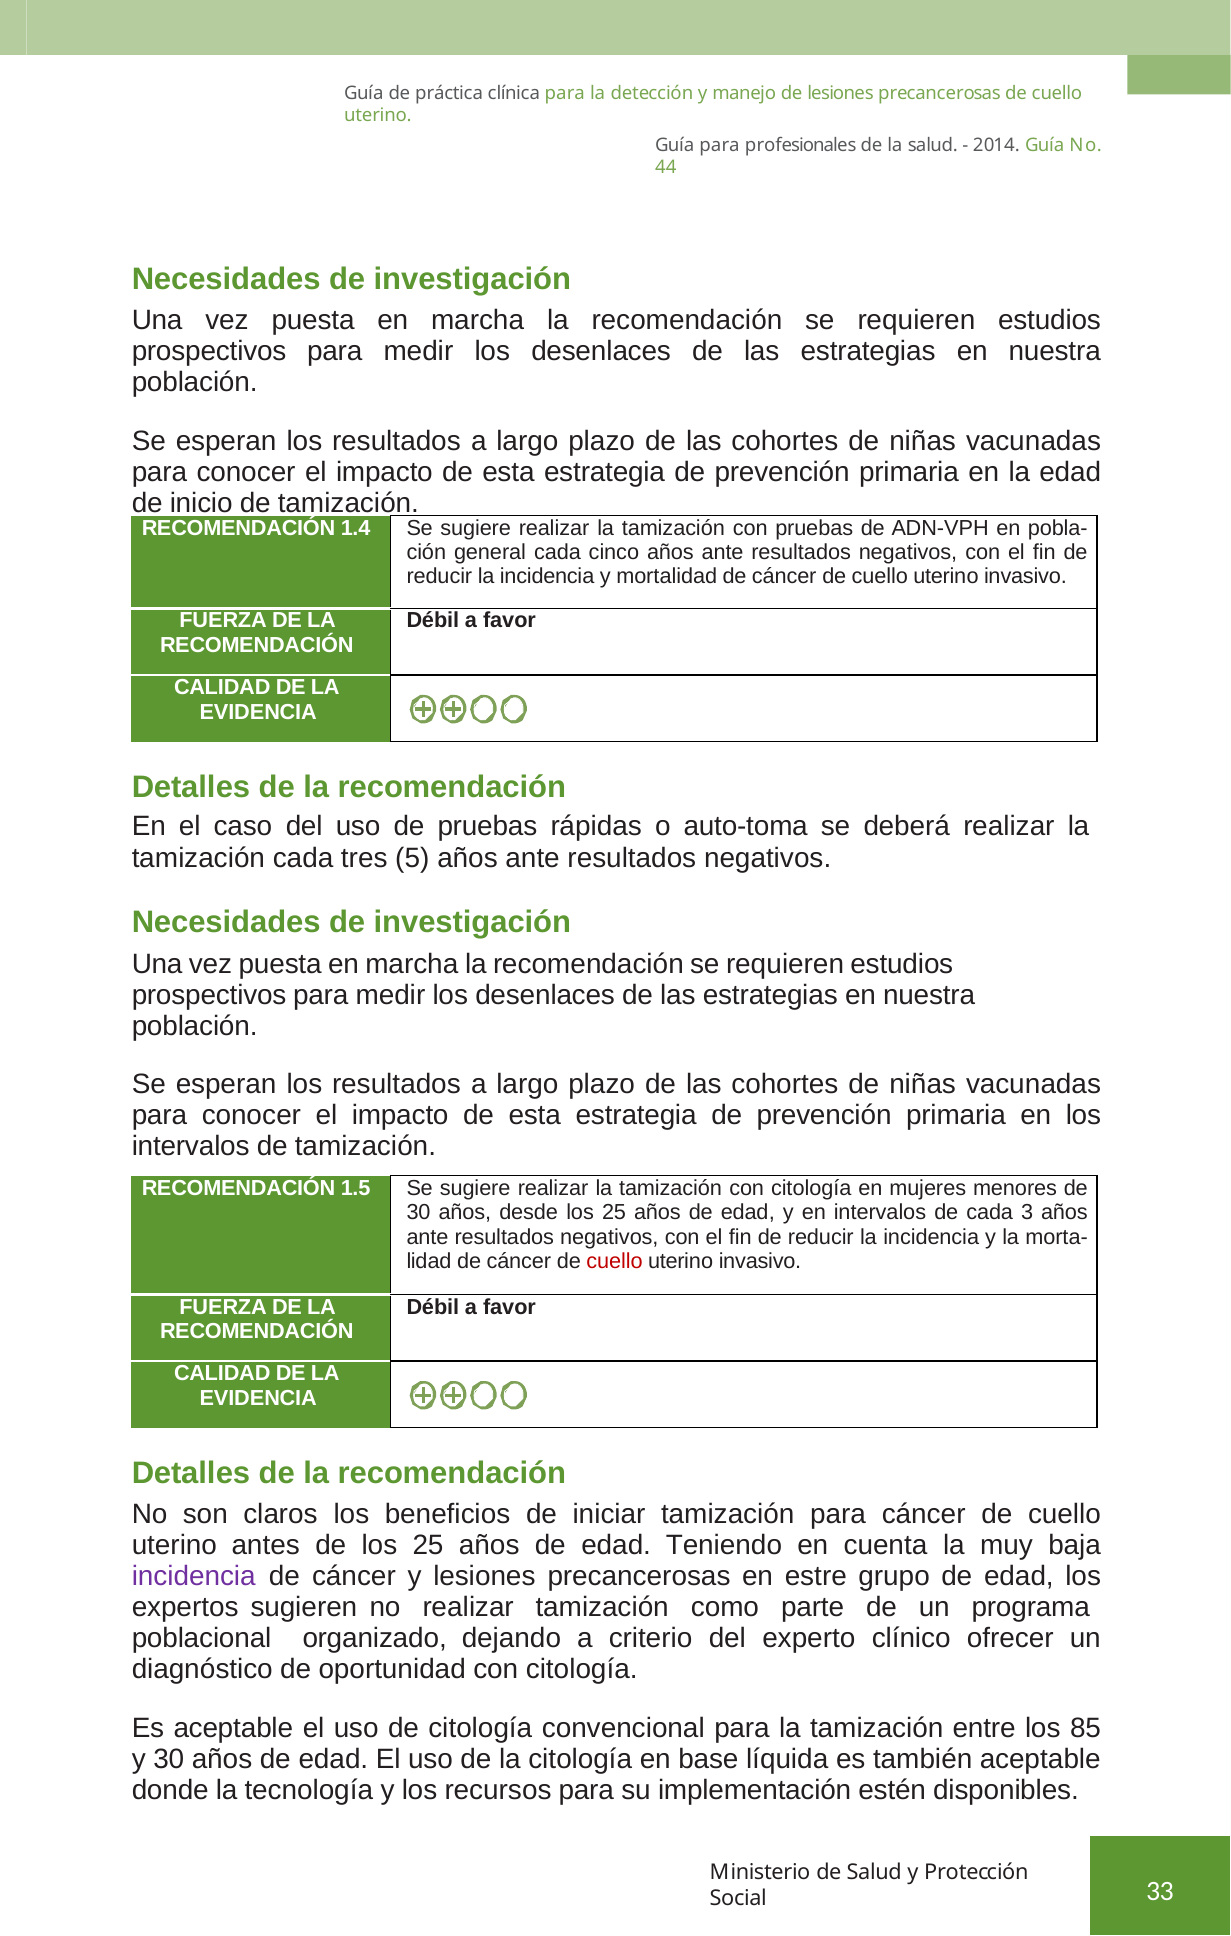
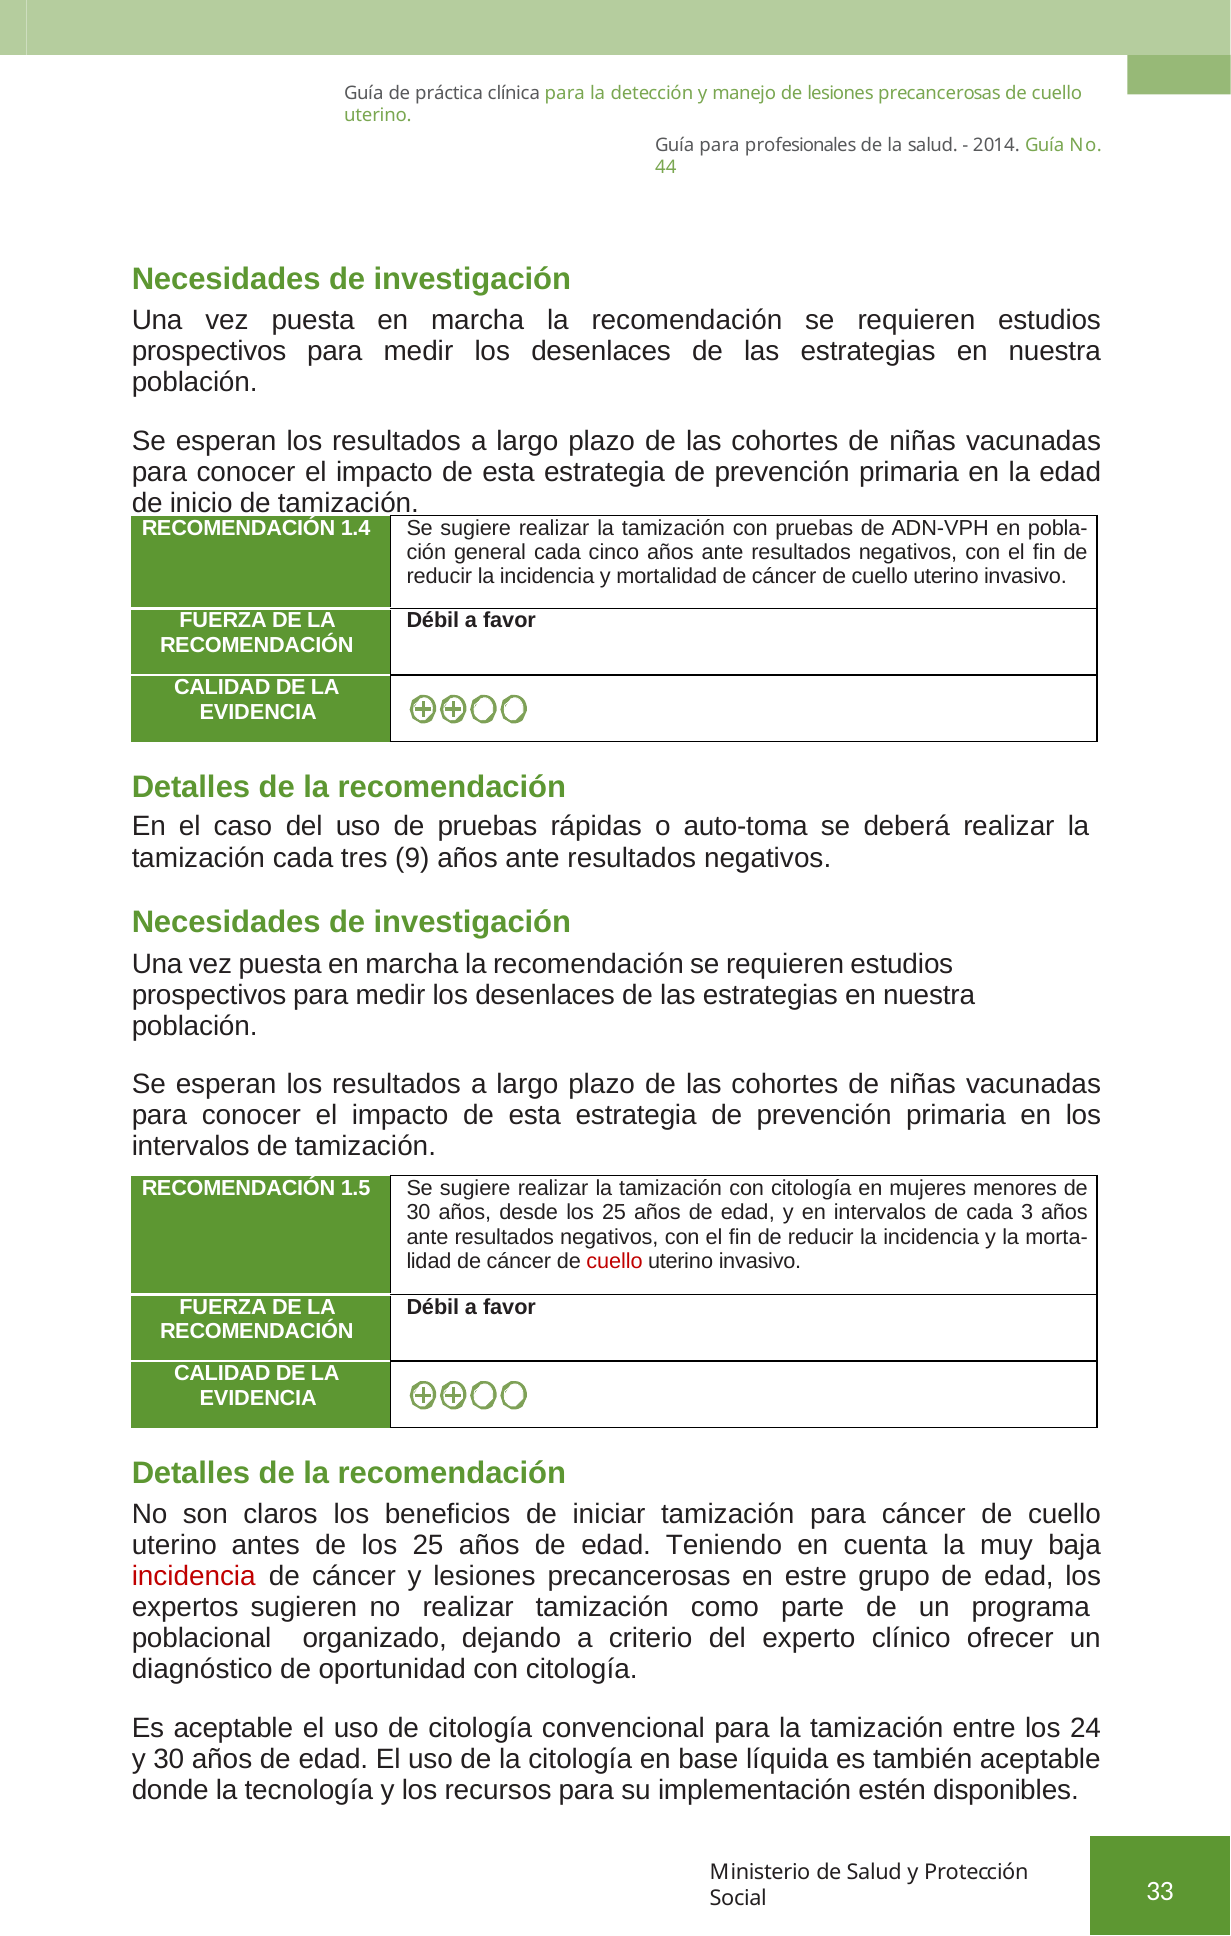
5: 5 -> 9
incidencia at (194, 1576) colour: purple -> red
85: 85 -> 24
